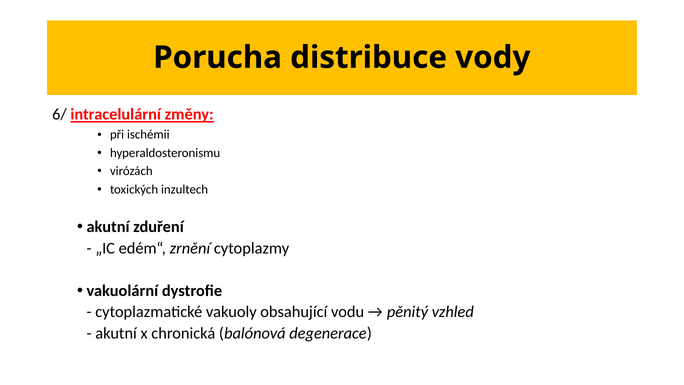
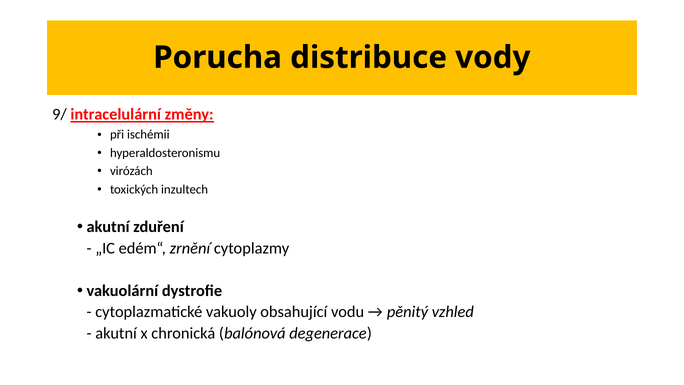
6/: 6/ -> 9/
